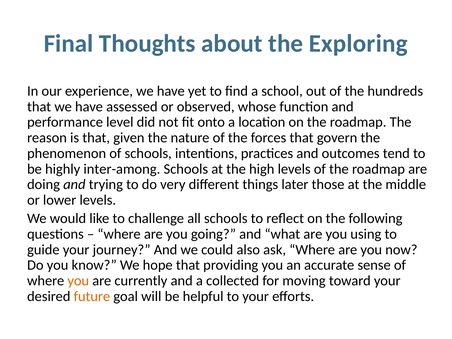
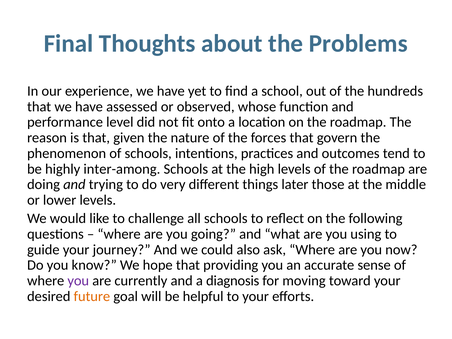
Exploring: Exploring -> Problems
you at (78, 281) colour: orange -> purple
collected: collected -> diagnosis
